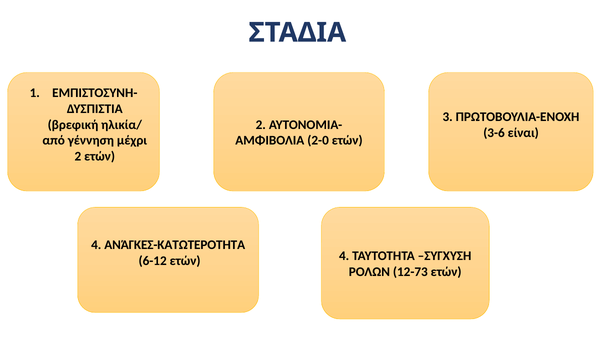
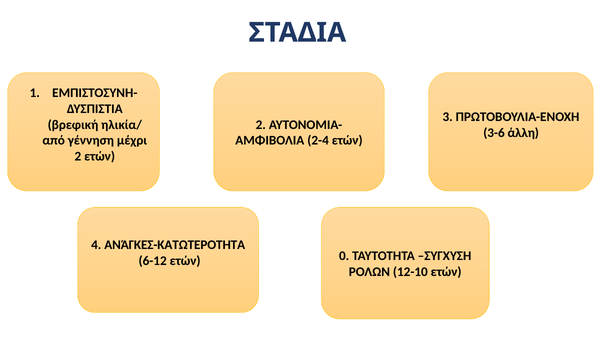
είναι: είναι -> άλλη
2-0: 2-0 -> 2-4
6-12 ετών 4: 4 -> 0
12-73: 12-73 -> 12-10
